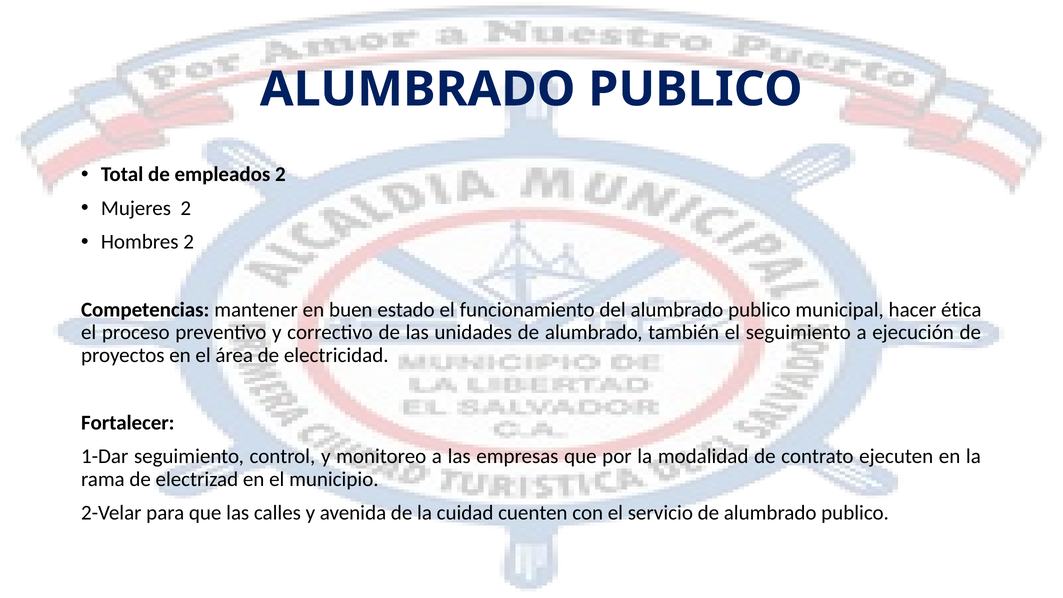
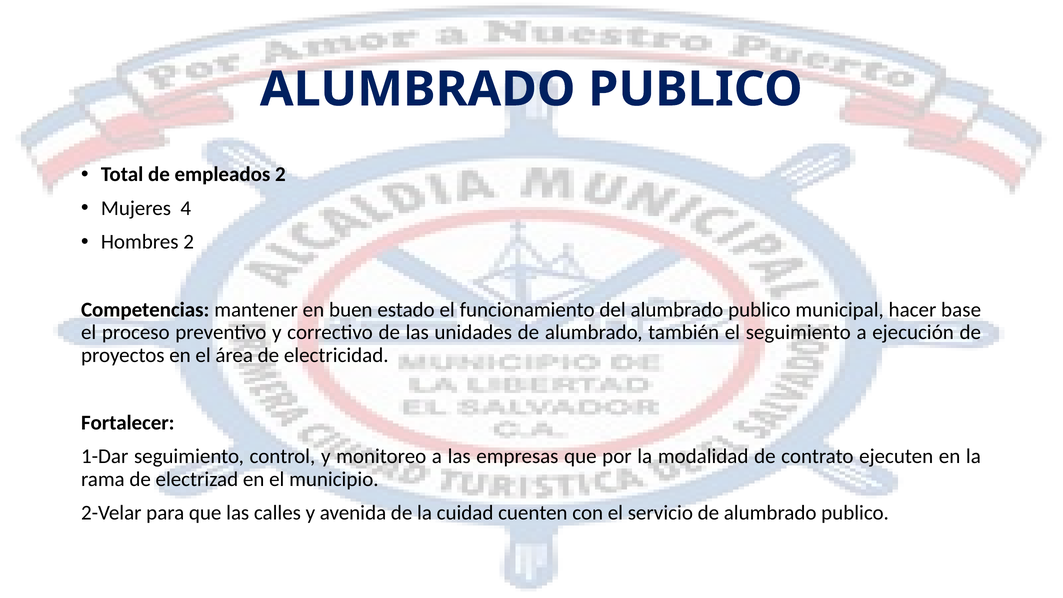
Mujeres 2: 2 -> 4
ética: ética -> base
